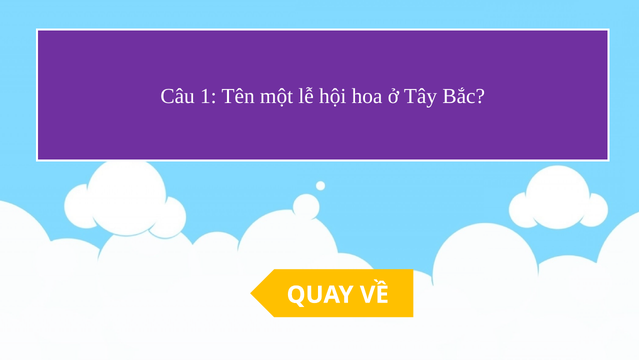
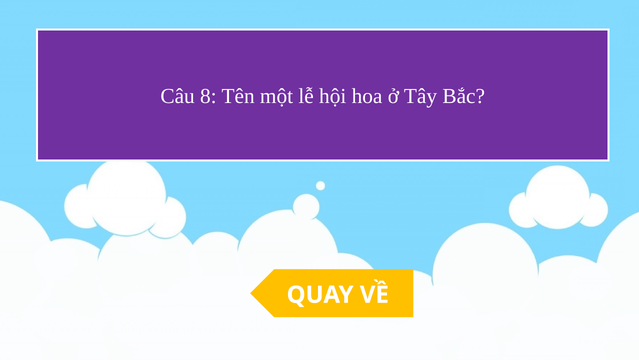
1: 1 -> 8
